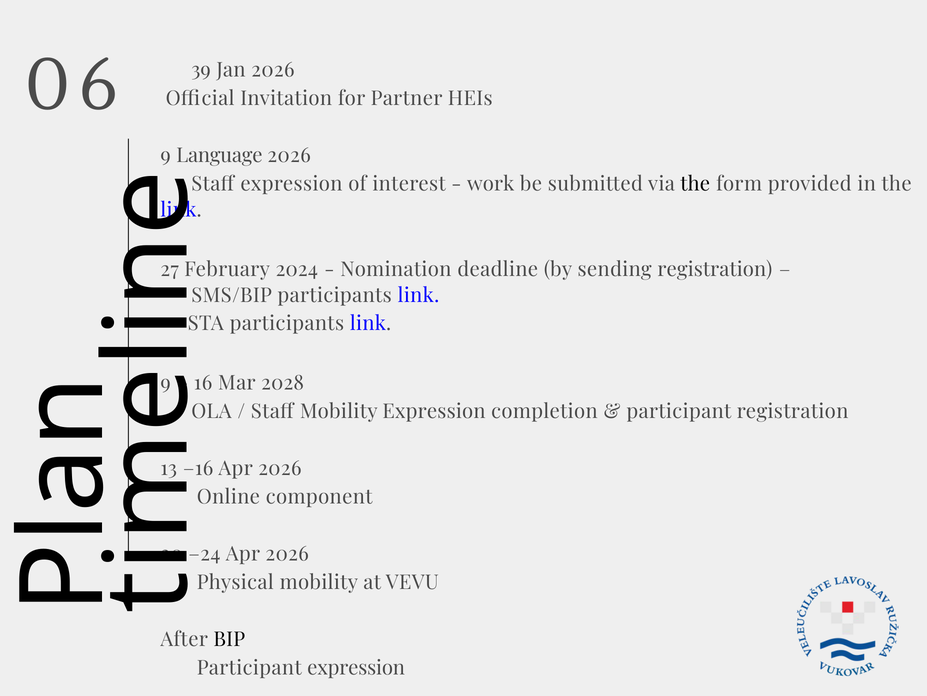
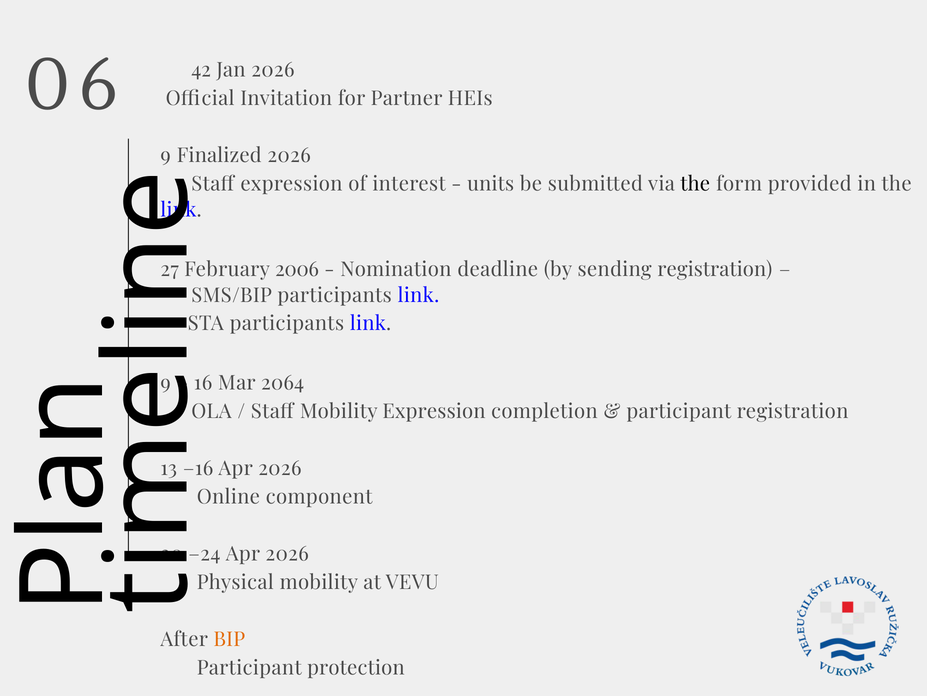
39: 39 -> 42
Language: Language -> Finalized
work: work -> units
2024: 2024 -> 2006
2028: 2028 -> 2064
BIP colour: black -> orange
Participant expression: expression -> protection
